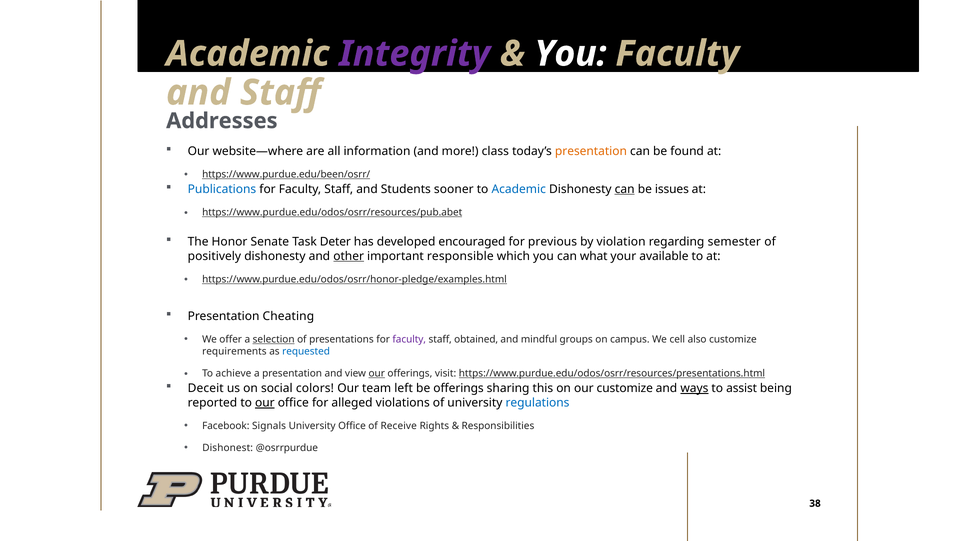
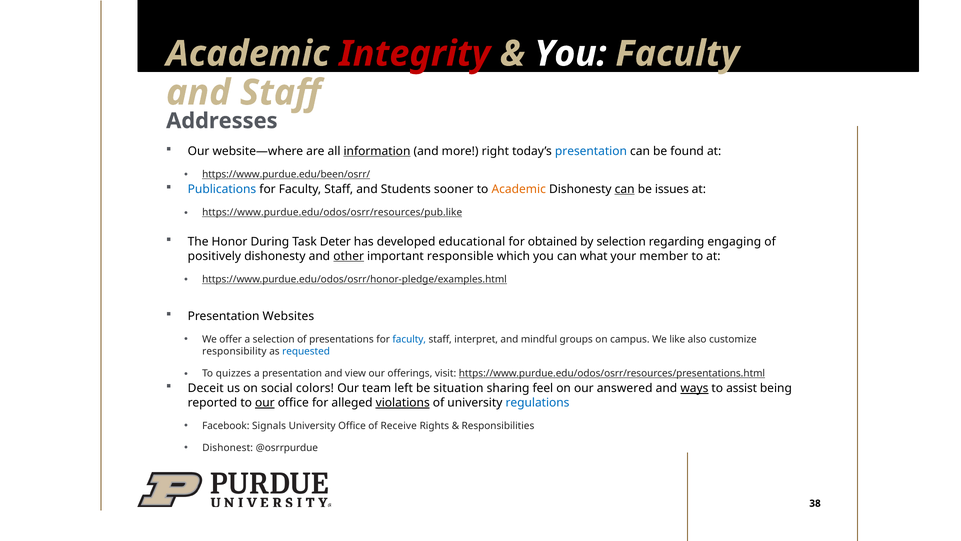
Integrity colour: purple -> red
information underline: none -> present
class: class -> right
presentation at (591, 151) colour: orange -> blue
Academic at (519, 189) colour: blue -> orange
https://www.purdue.edu/odos/osrr/resources/pub.abet: https://www.purdue.edu/odos/osrr/resources/pub.abet -> https://www.purdue.edu/odos/osrr/resources/pub.like
Senate: Senate -> During
encouraged: encouraged -> educational
previous: previous -> obtained
by violation: violation -> selection
semester: semester -> engaging
available: available -> member
Cheating: Cheating -> Websites
selection at (274, 339) underline: present -> none
faculty at (409, 339) colour: purple -> blue
obtained: obtained -> interpret
cell: cell -> like
requirements: requirements -> responsibility
achieve: achieve -> quizzes
our at (377, 373) underline: present -> none
be offerings: offerings -> situation
this: this -> feel
our customize: customize -> answered
violations underline: none -> present
